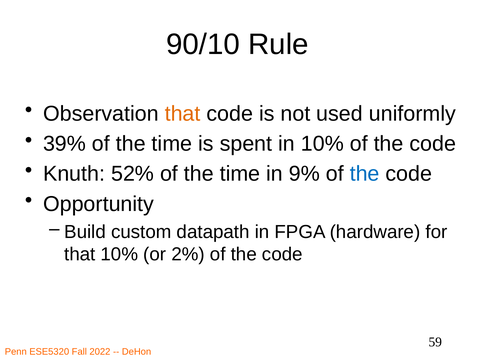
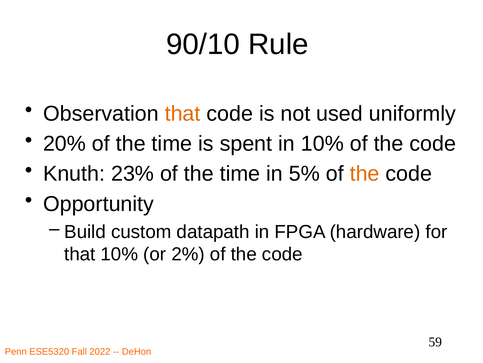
39%: 39% -> 20%
52%: 52% -> 23%
9%: 9% -> 5%
the at (365, 174) colour: blue -> orange
